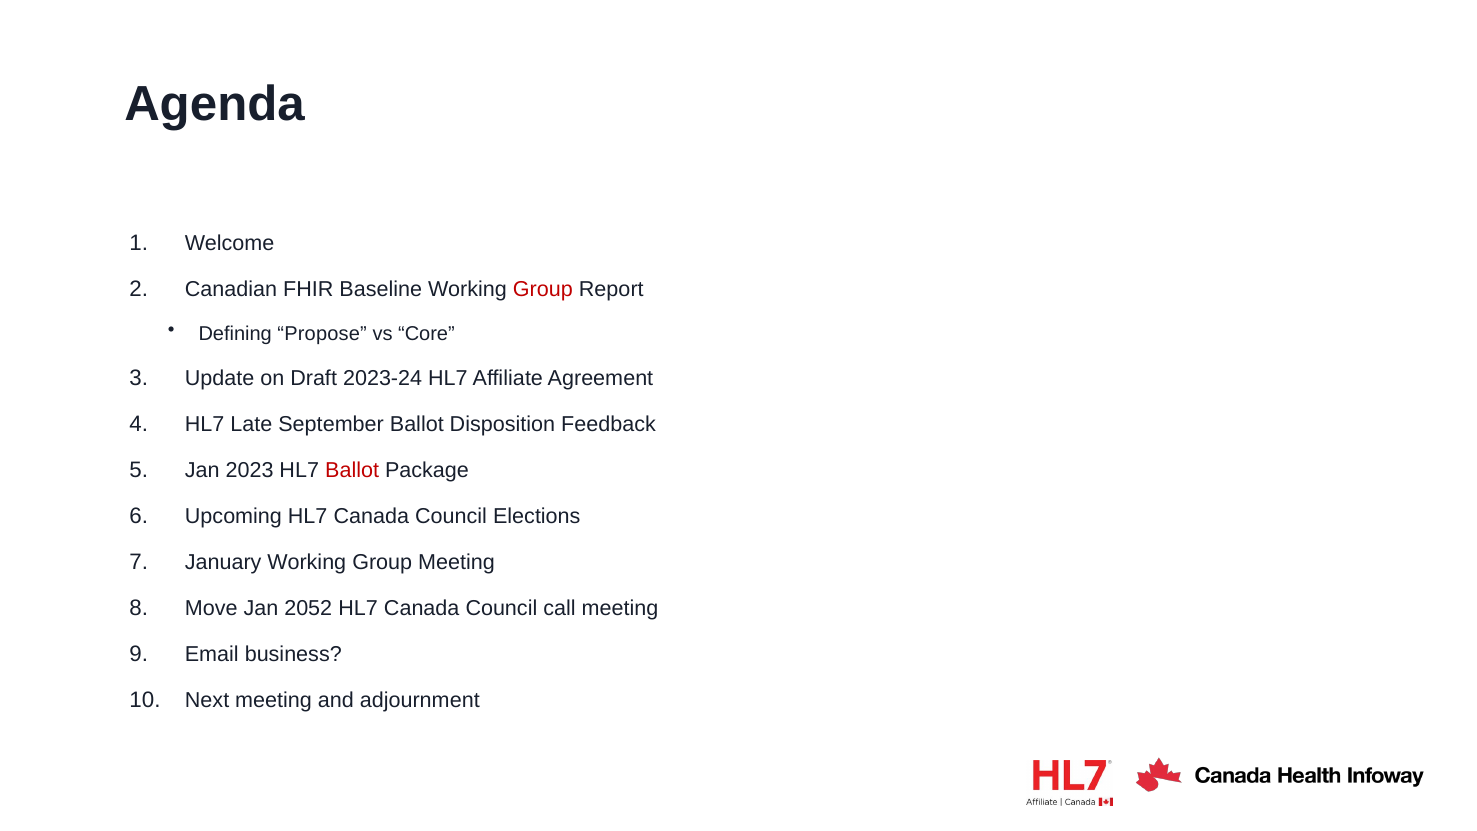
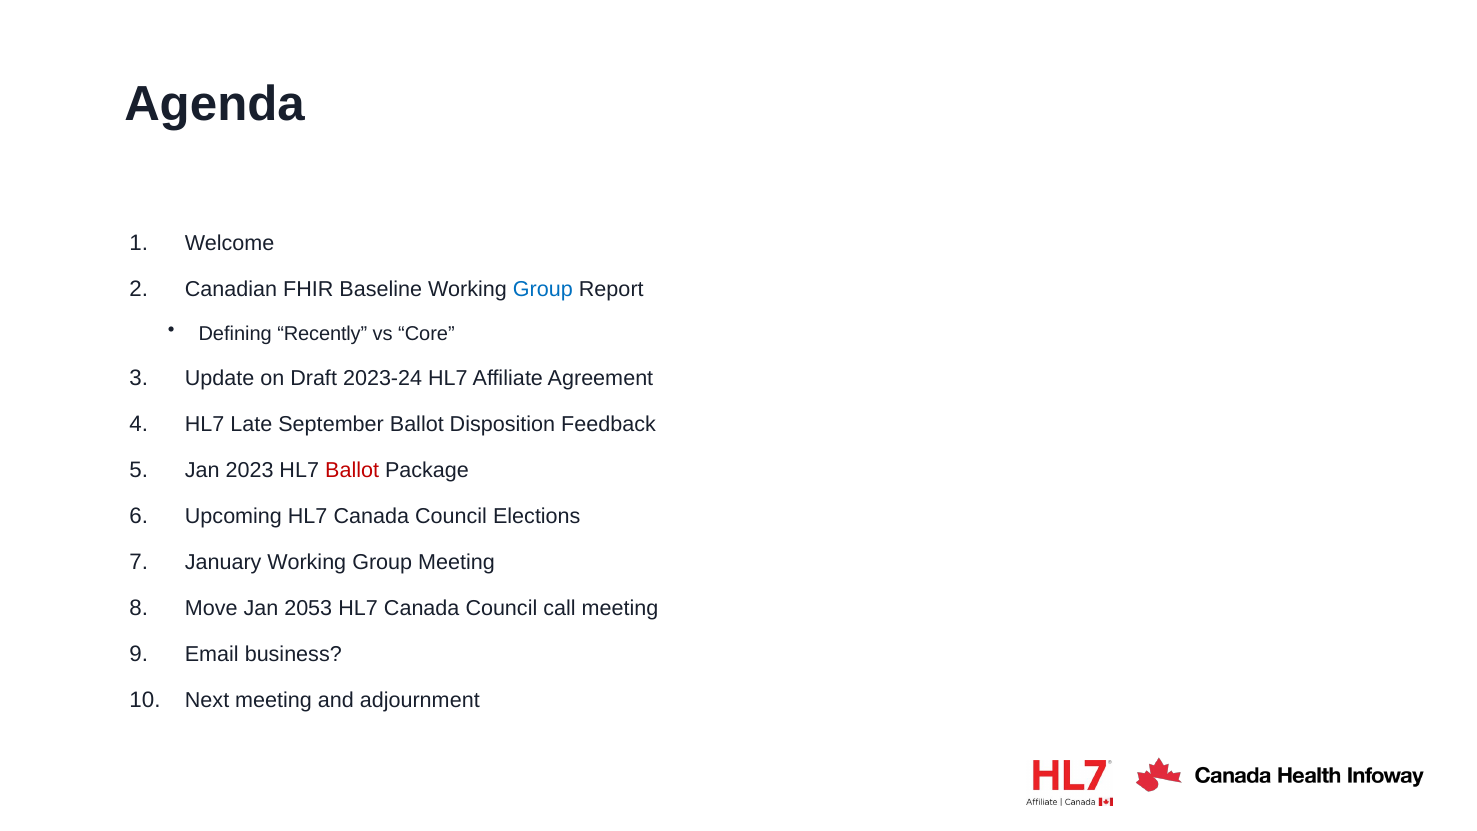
Group at (543, 289) colour: red -> blue
Propose: Propose -> Recently
2052: 2052 -> 2053
